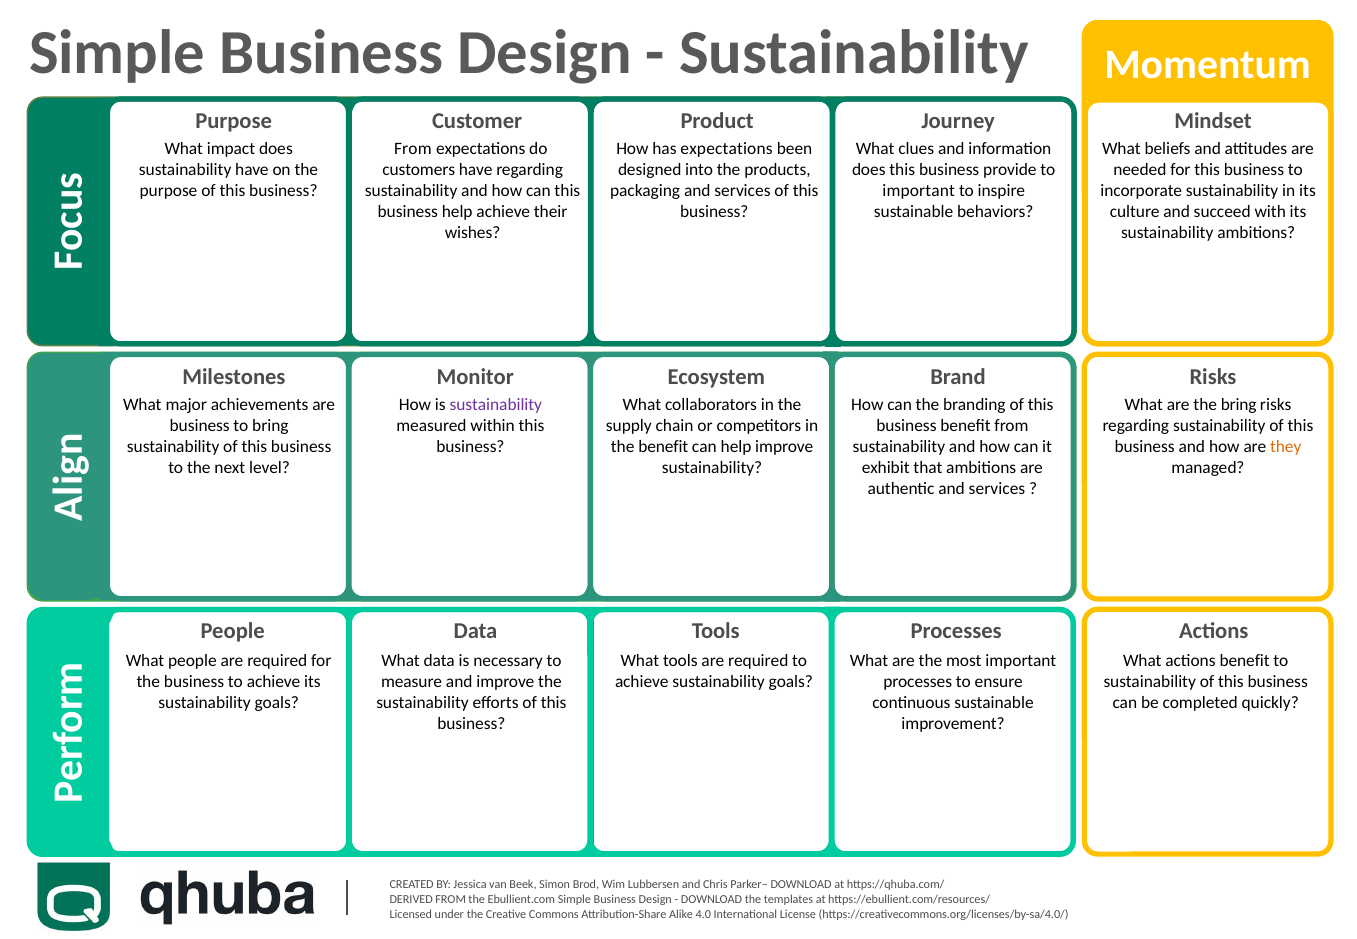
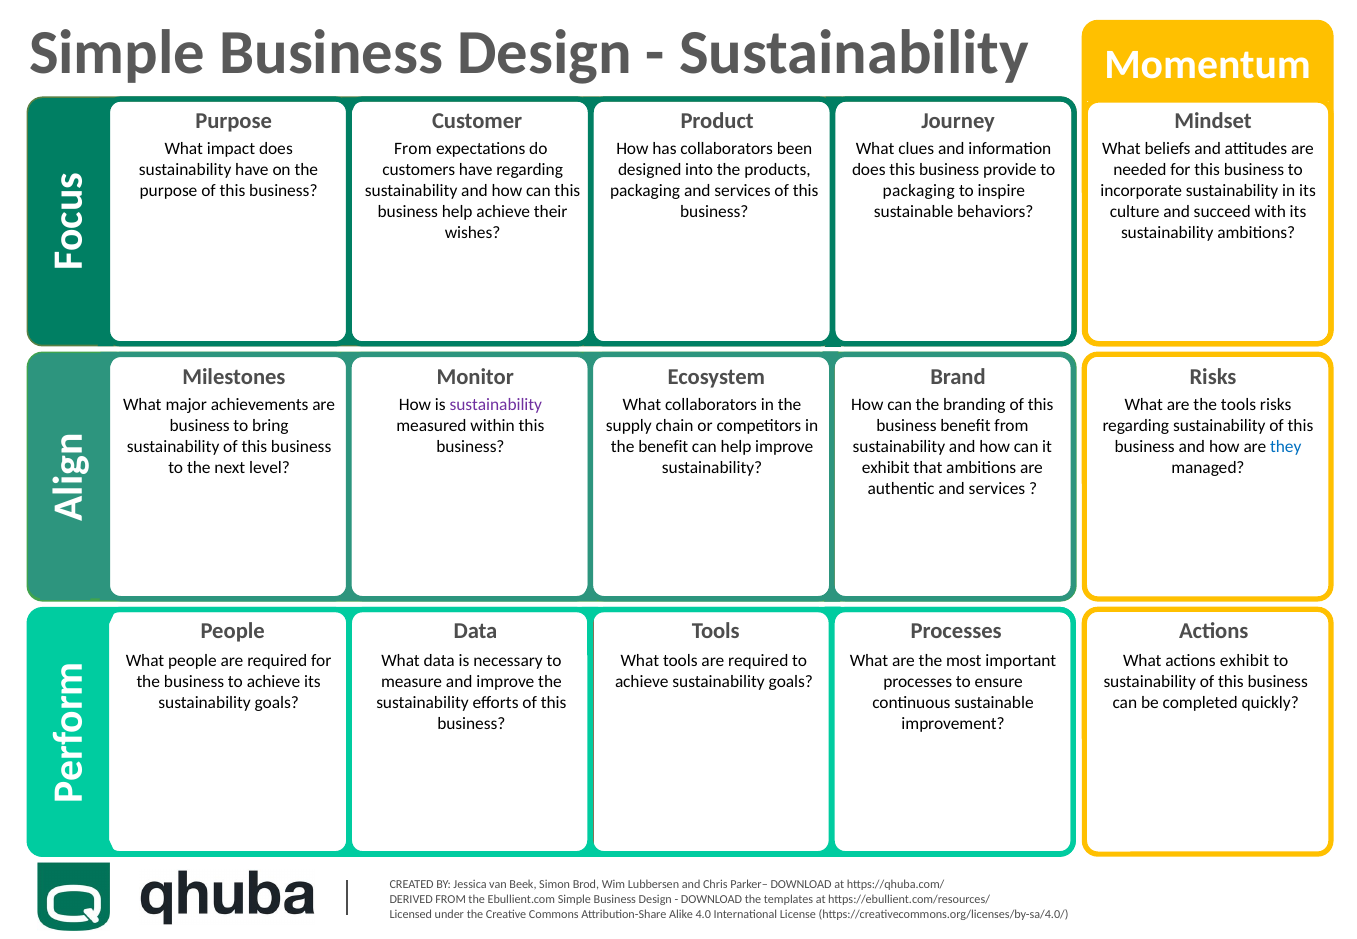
has expectations: expectations -> collaborators
important at (919, 190): important -> packaging
the bring: bring -> tools
they colour: orange -> blue
actions benefit: benefit -> exhibit
